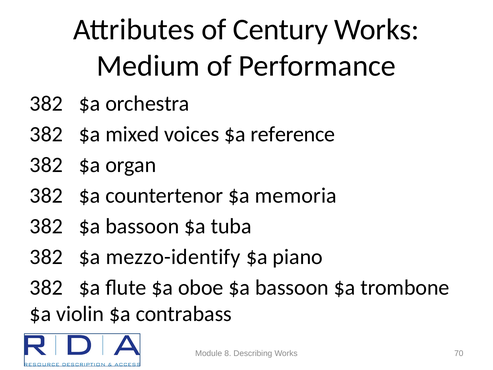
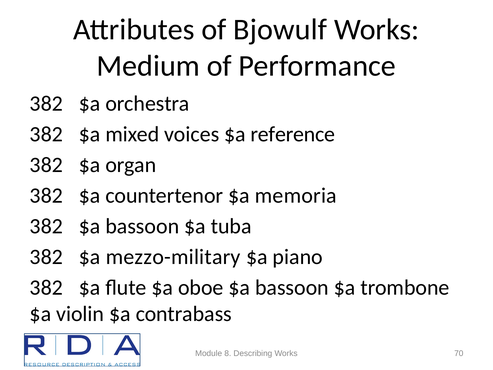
Century: Century -> Bjowulf
mezzo-identify: mezzo-identify -> mezzo-military
